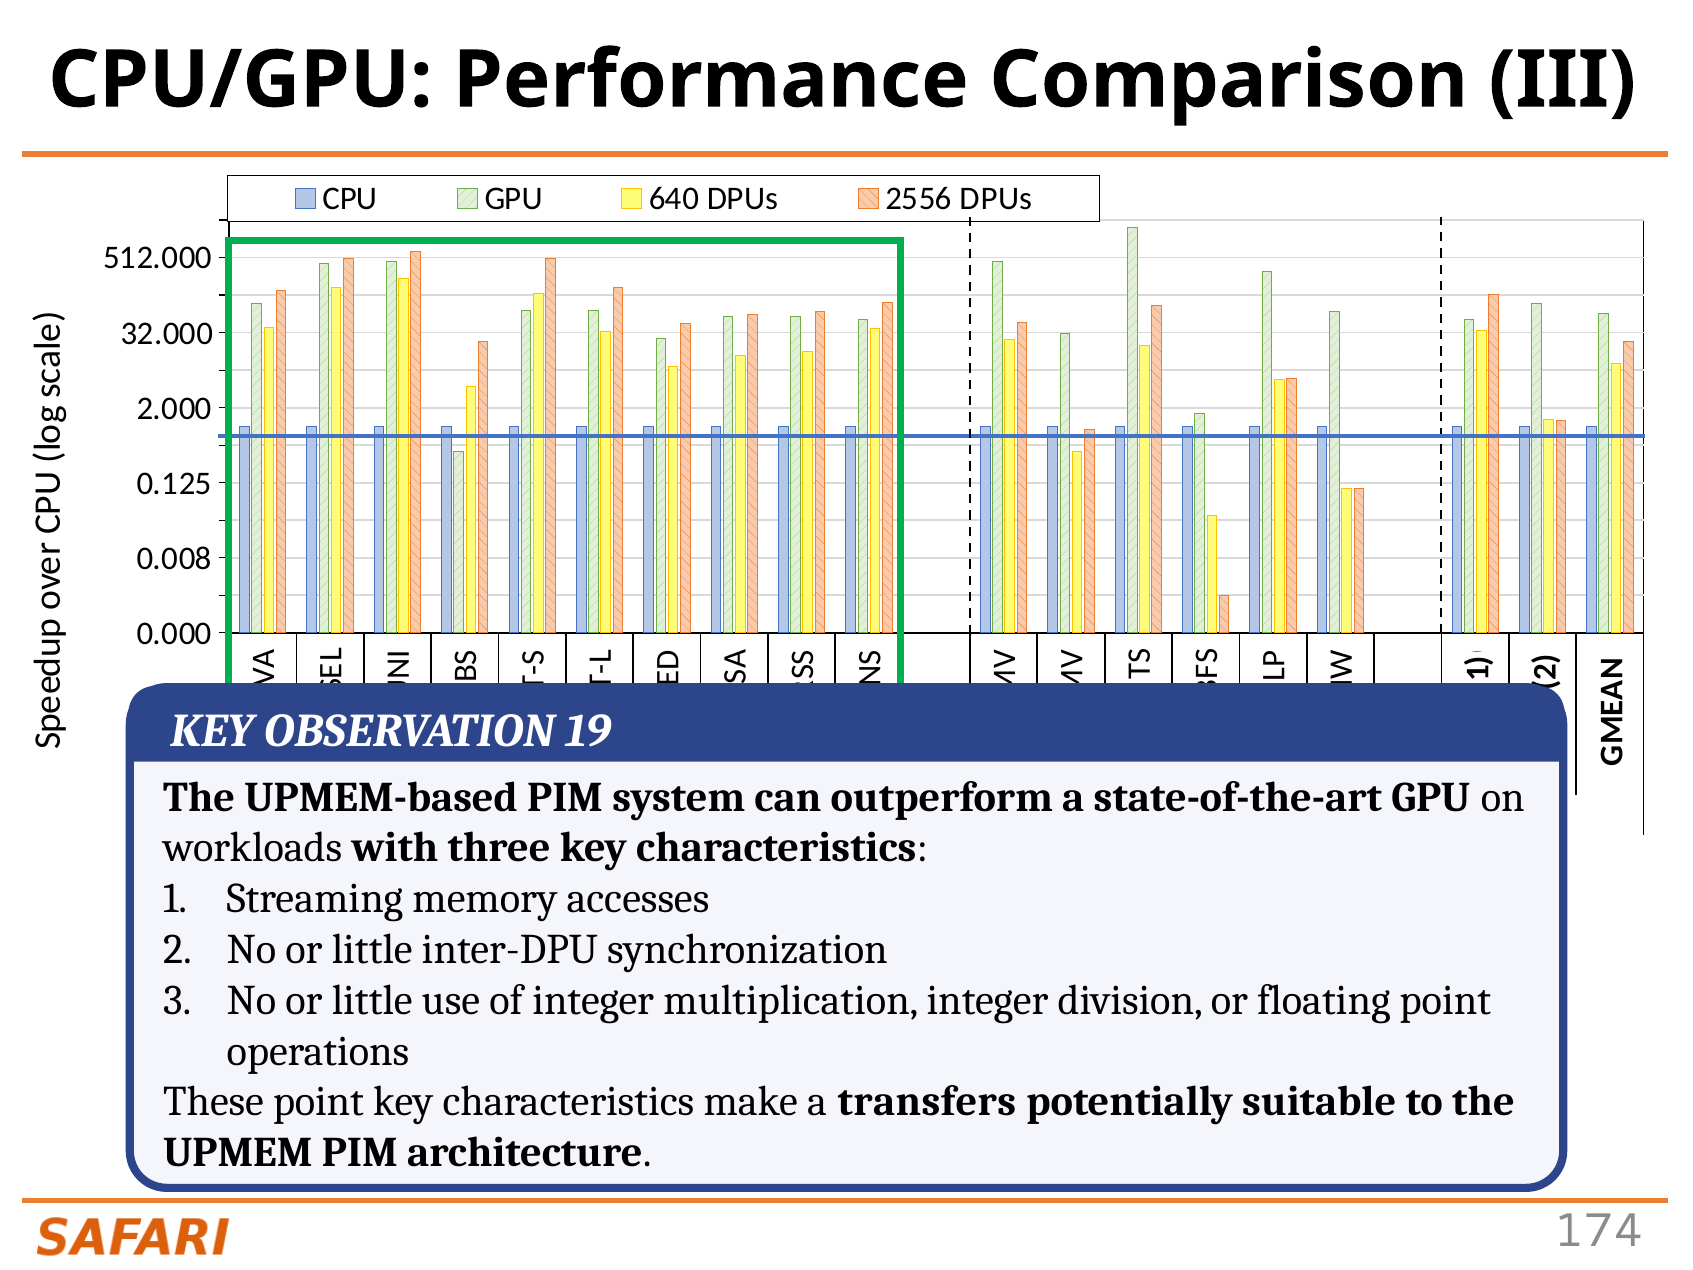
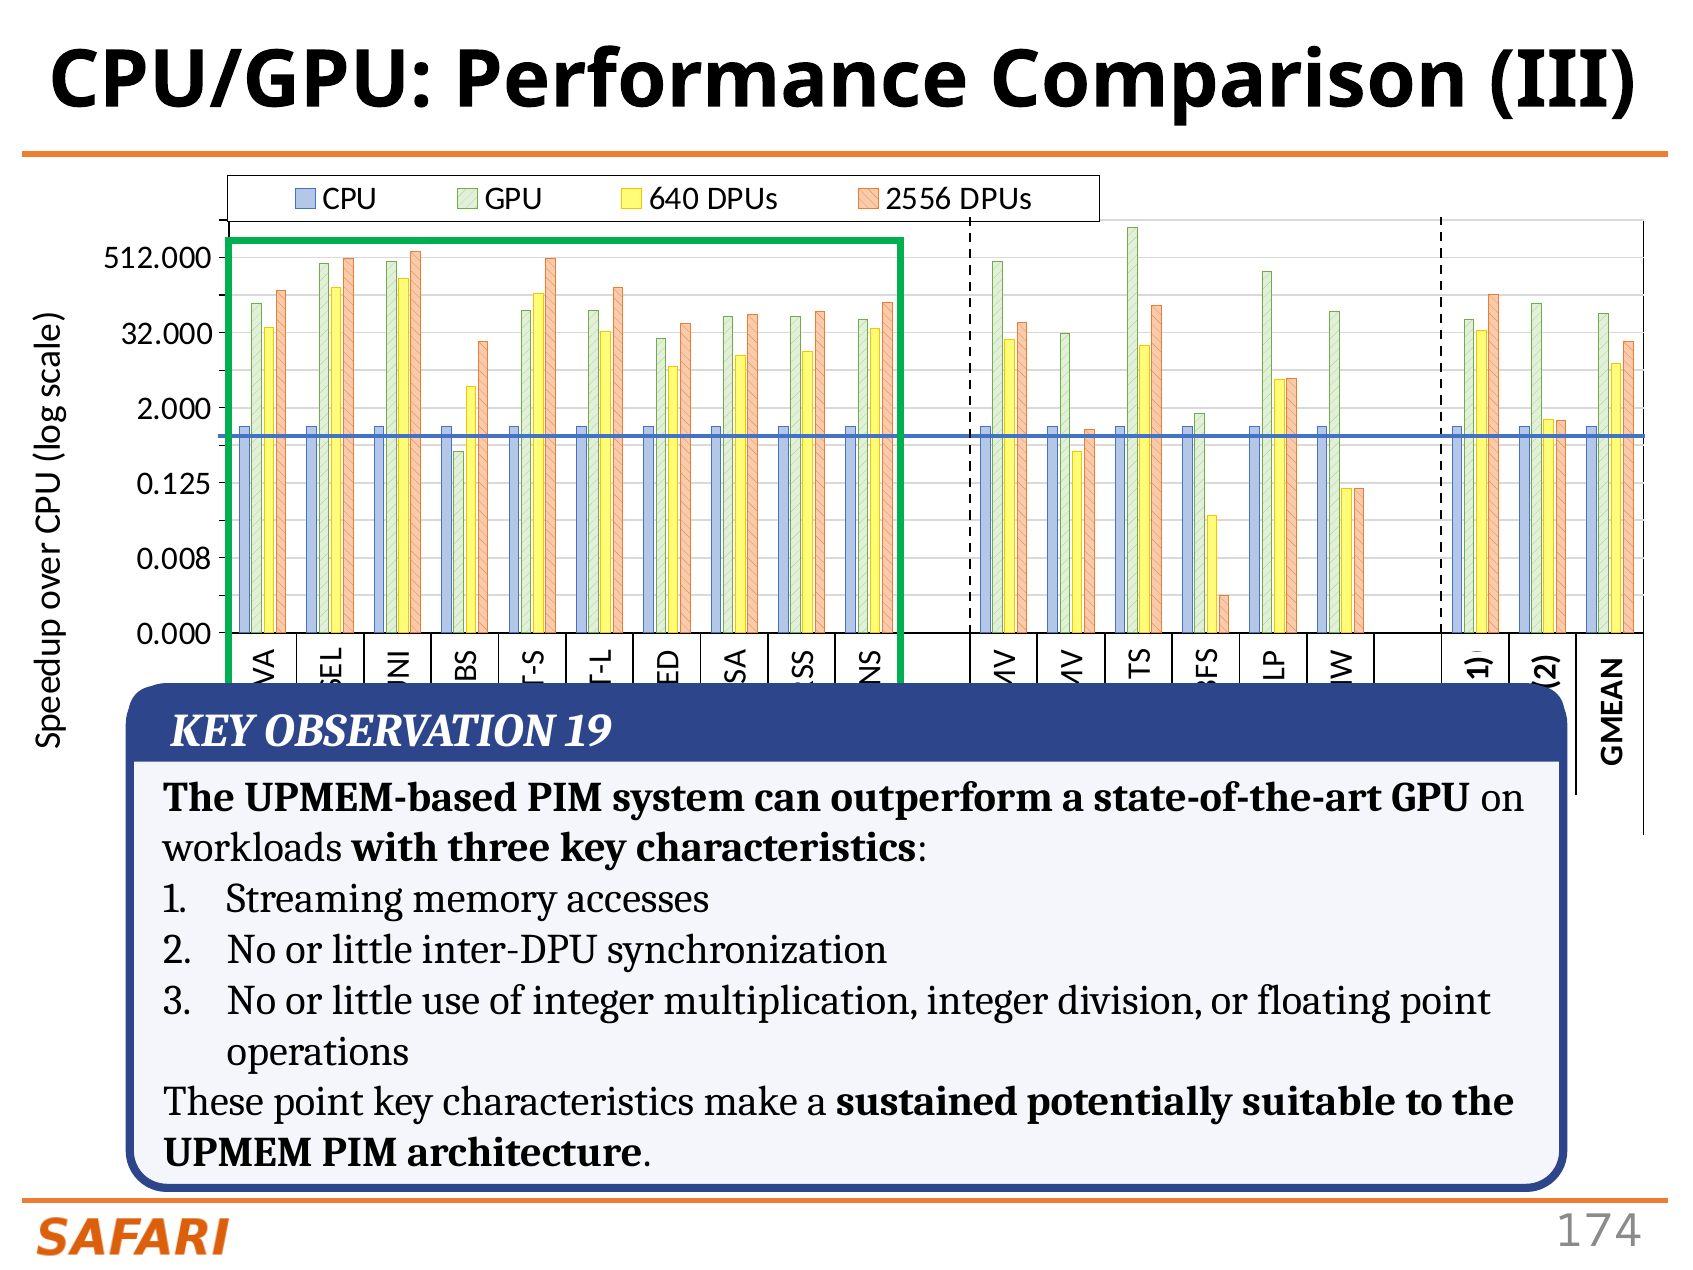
transfers: transfers -> sustained
